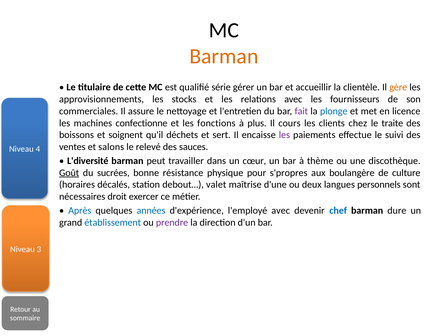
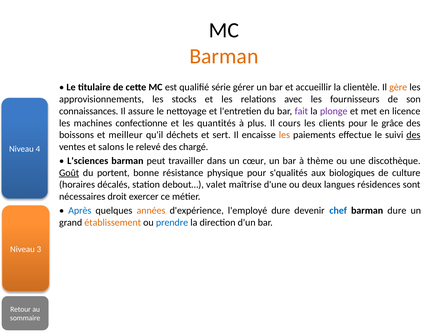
commerciales: commerciales -> connaissances
plonge colour: blue -> purple
fonctions: fonctions -> quantités
clients chez: chez -> pour
traite: traite -> grâce
soignent: soignent -> meilleur
les at (284, 135) colour: purple -> orange
des at (413, 135) underline: none -> present
sauces: sauces -> chargé
L'diversité: L'diversité -> L'sciences
sucrées: sucrées -> portent
s'propres: s'propres -> s'qualités
boulangère: boulangère -> biologiques
personnels: personnels -> résidences
années colour: blue -> orange
l'employé avec: avec -> dure
établissement colour: blue -> orange
prendre colour: purple -> blue
